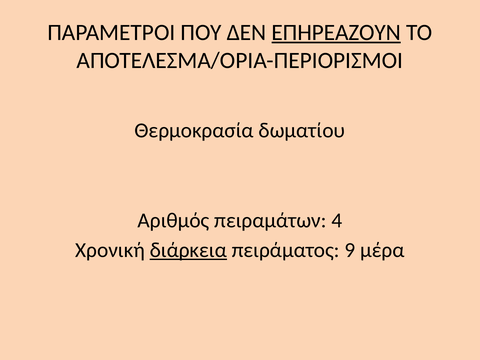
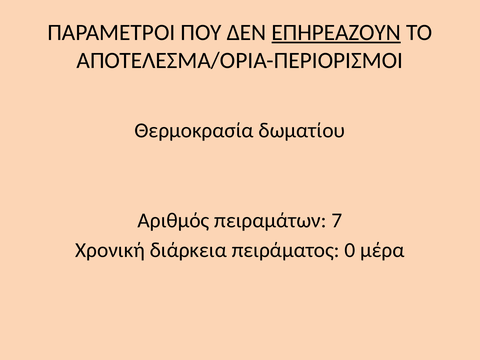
4: 4 -> 7
διάρκεια underline: present -> none
9: 9 -> 0
